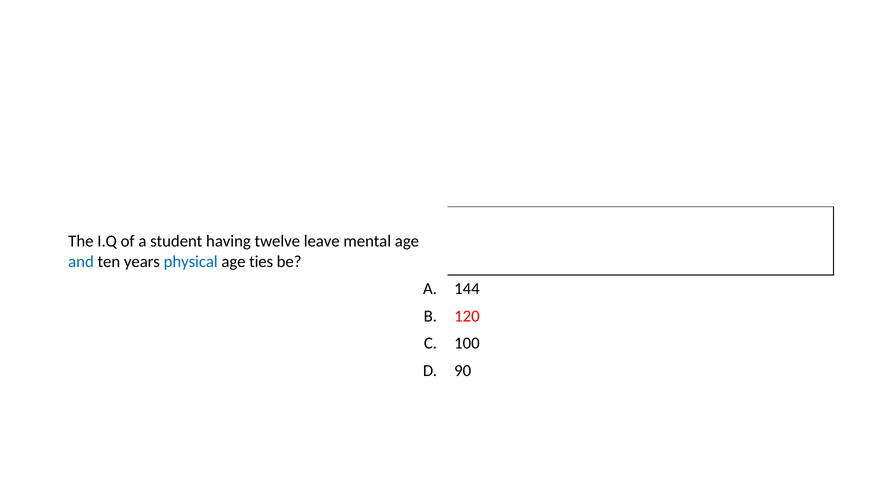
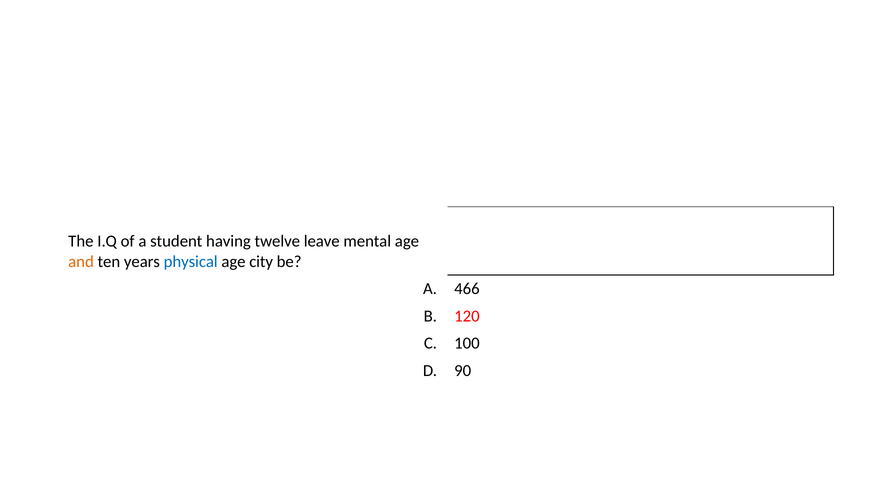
and colour: blue -> orange
ties: ties -> city
144: 144 -> 466
